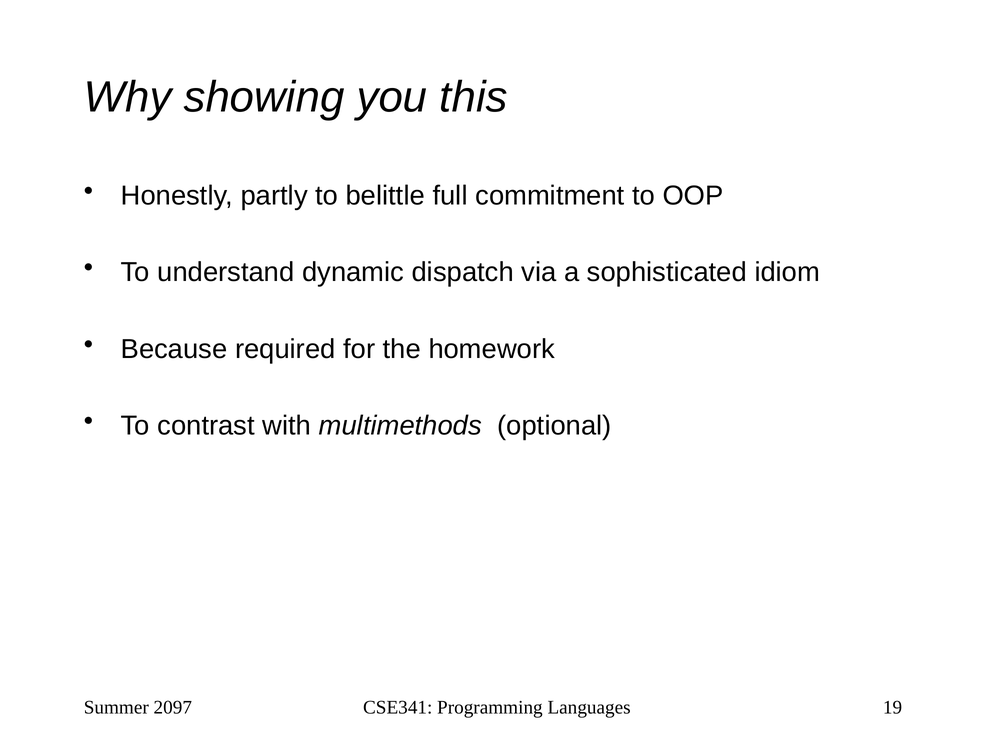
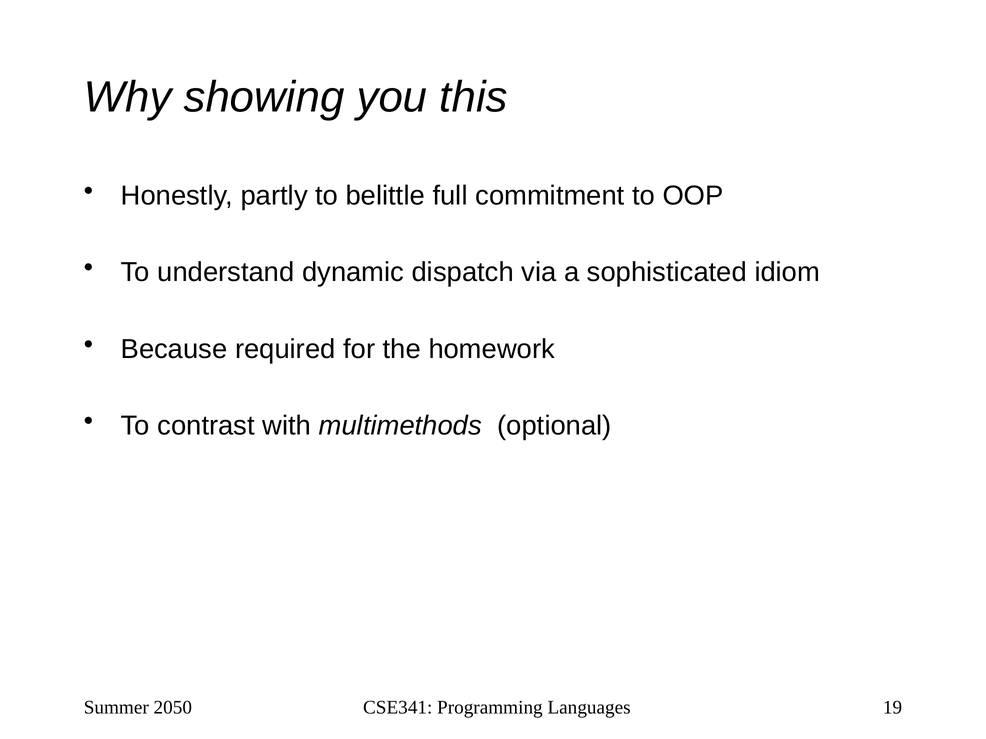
2097: 2097 -> 2050
